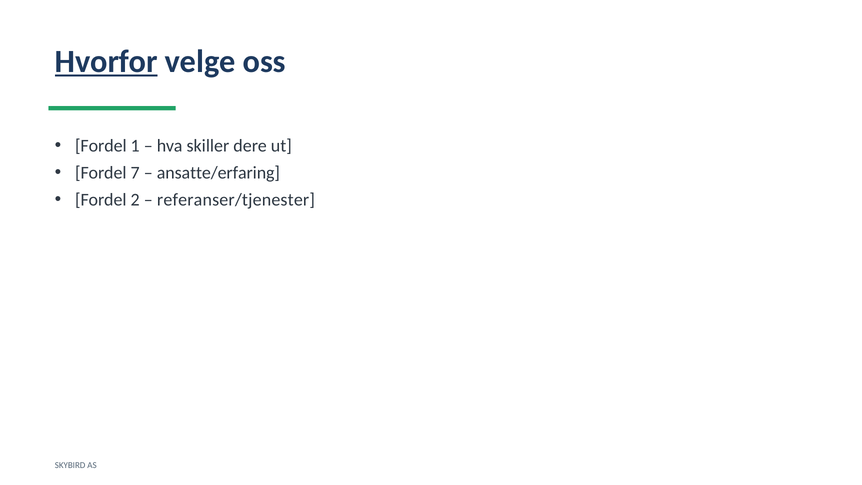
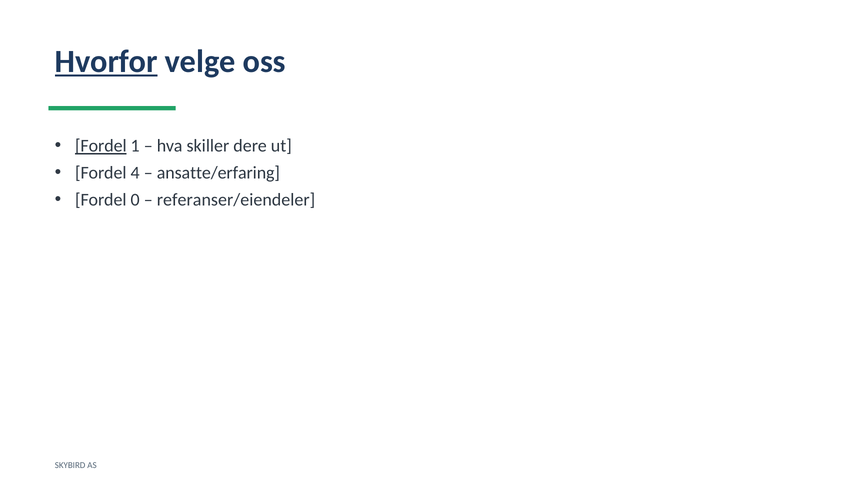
Fordel at (101, 146) underline: none -> present
7: 7 -> 4
2: 2 -> 0
referanser/tjenester: referanser/tjenester -> referanser/eiendeler
